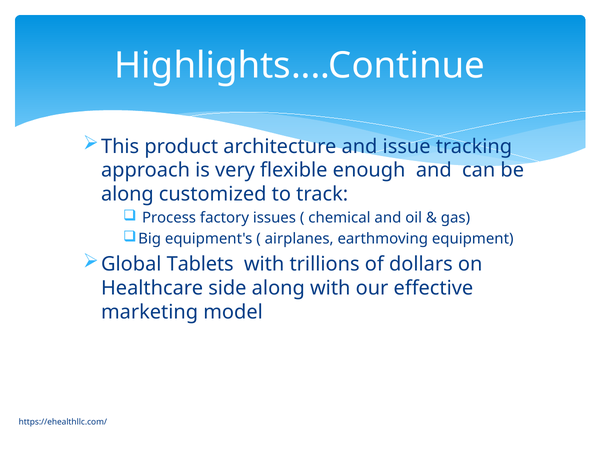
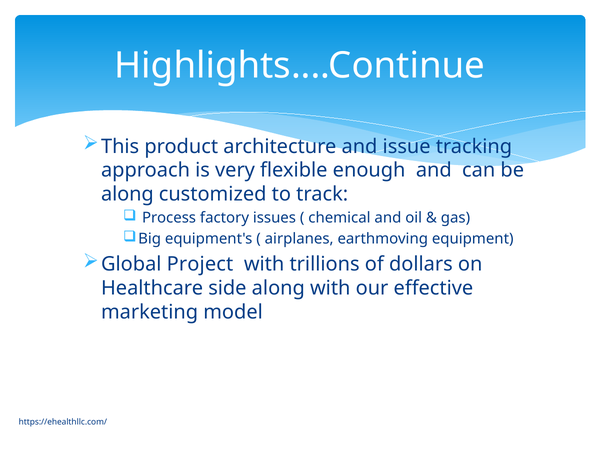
Tablets: Tablets -> Project
